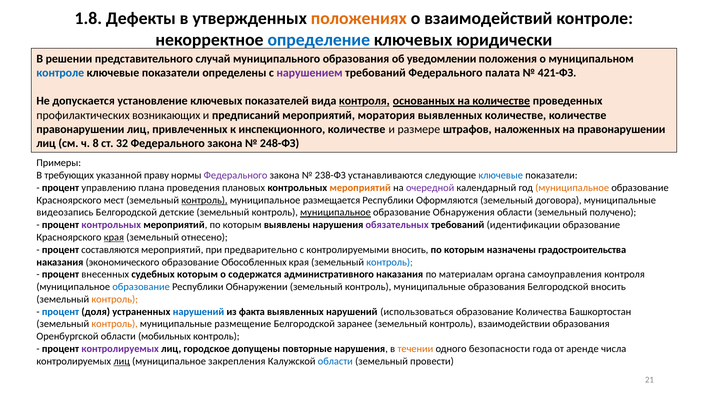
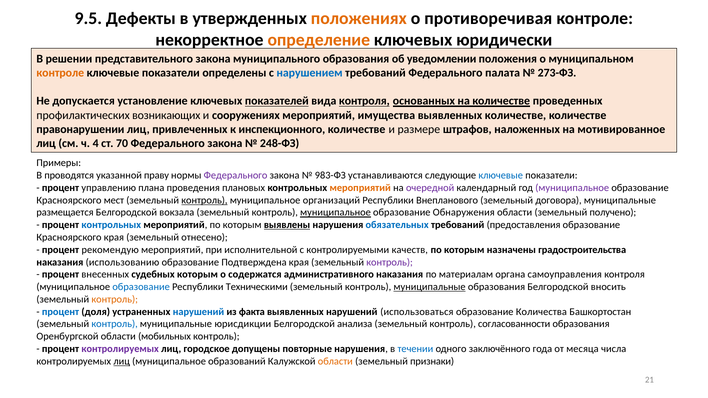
1.8: 1.8 -> 9.5
взаимодействий: взаимодействий -> противоречивая
определение colour: blue -> orange
представительного случай: случай -> закона
контроле at (60, 73) colour: blue -> orange
нарушением colour: purple -> blue
421-ФЗ: 421-ФЗ -> 273-ФЗ
показателей underline: none -> present
предписаний: предписаний -> сооружениях
моратория: моратория -> имущества
на правонарушении: правонарушении -> мотивированное
8: 8 -> 4
32: 32 -> 70
требующих: требующих -> проводятся
238-ФЗ: 238-ФЗ -> 983-ФЗ
муниципальное at (572, 188) colour: orange -> purple
размещается: размещается -> организаций
Оформляются: Оформляются -> Внепланового
видеозапись: видеозапись -> размещается
детские: детские -> вокзала
контрольных at (111, 225) colour: purple -> blue
выявлены underline: none -> present
обязательных colour: purple -> blue
идентификации: идентификации -> предоставления
края at (114, 238) underline: present -> none
составляются: составляются -> рекомендую
предварительно: предварительно -> исполнительной
контролируемыми вносить: вносить -> качеств
экономического: экономического -> использованию
Обособленных: Обособленных -> Подтверждена
контроль at (390, 262) colour: blue -> purple
Обнаружении: Обнаружении -> Техническими
муниципальные at (430, 287) underline: none -> present
контроль at (115, 324) colour: orange -> blue
размещение: размещение -> юрисдикции
заранее: заранее -> анализа
взаимодействии: взаимодействии -> согласованности
течении colour: orange -> blue
безопасности: безопасности -> заключённого
аренде: аренде -> месяца
закрепления: закрепления -> образований
области at (335, 361) colour: blue -> orange
провести: провести -> признаки
